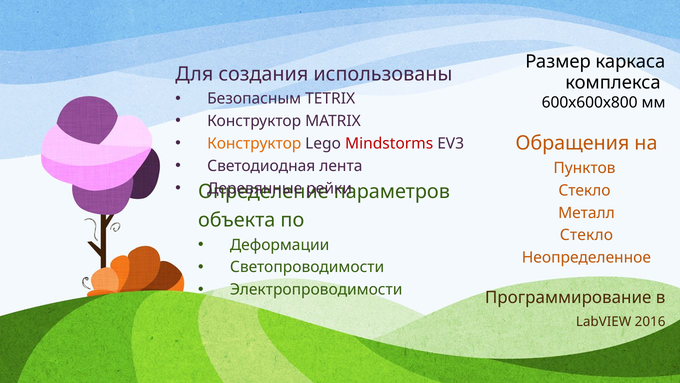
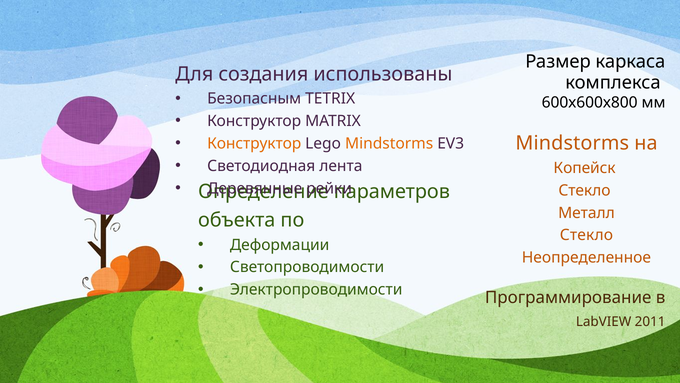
Mindstorms at (389, 143) colour: red -> orange
Обращения at (572, 143): Обращения -> Mindstorms
Пунктов: Пунктов -> Копейск
2016: 2016 -> 2011
